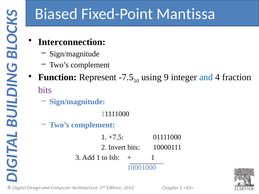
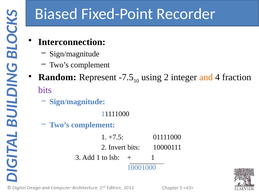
Mantissa: Mantissa -> Recorder
Function: Function -> Random
using 9: 9 -> 2
and colour: blue -> orange
